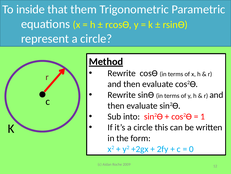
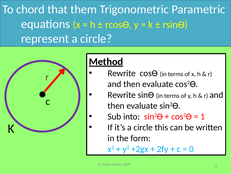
inside: inside -> chord
